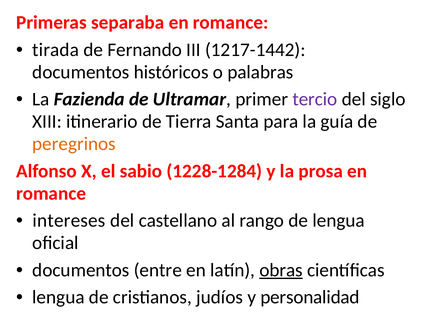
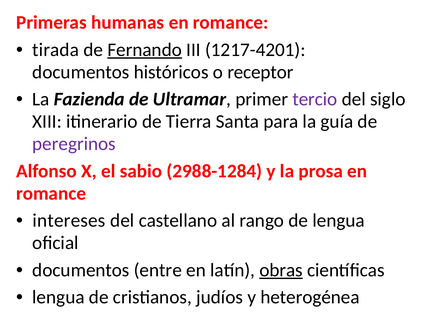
separaba: separaba -> humanas
Fernando underline: none -> present
1217-1442: 1217-1442 -> 1217-4201
palabras: palabras -> receptor
peregrinos colour: orange -> purple
1228-1284: 1228-1284 -> 2988-1284
personalidad: personalidad -> heterogénea
